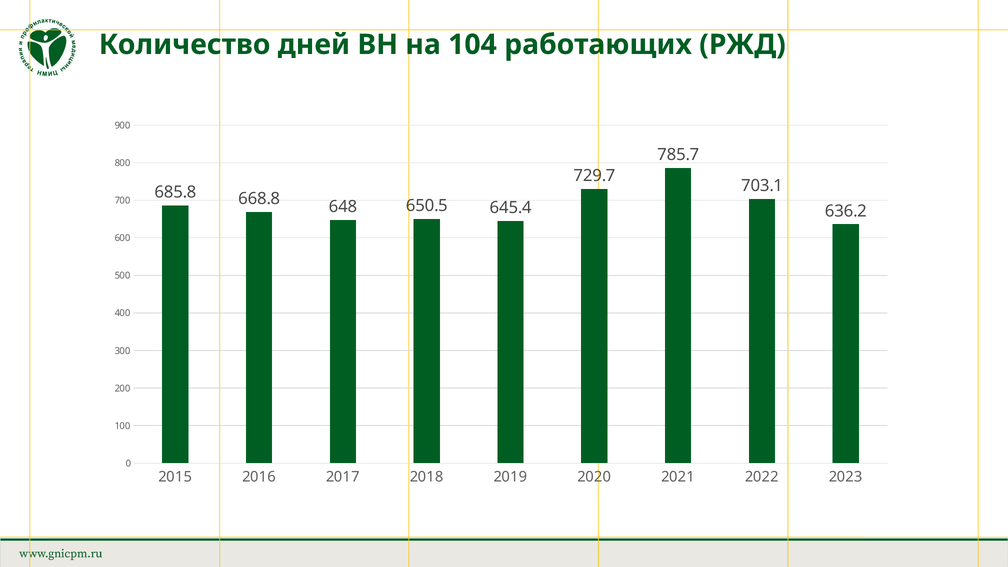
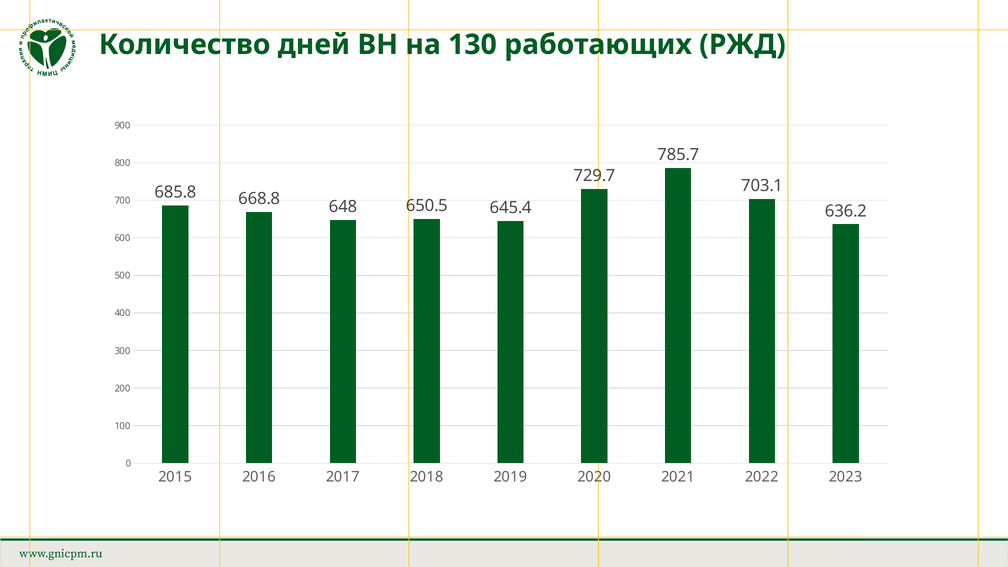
104: 104 -> 130
